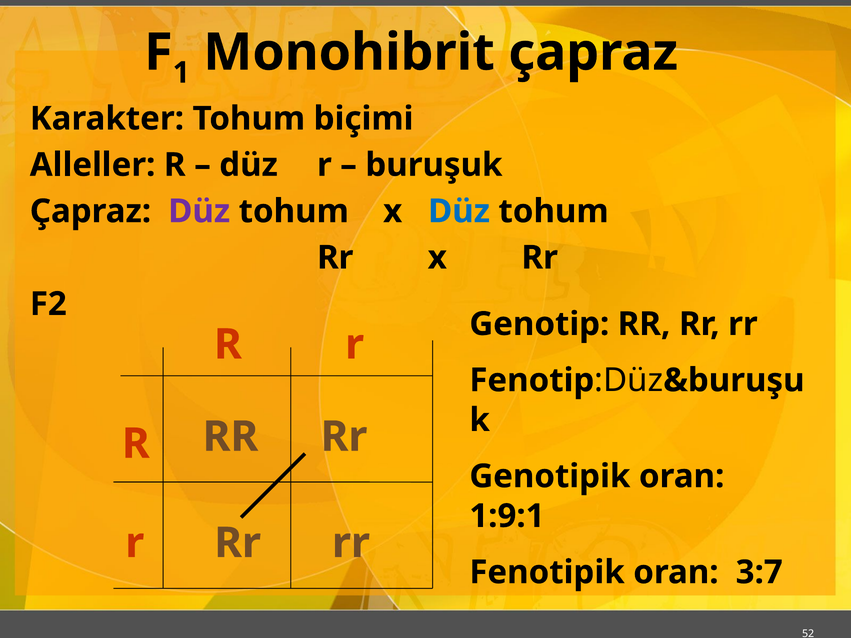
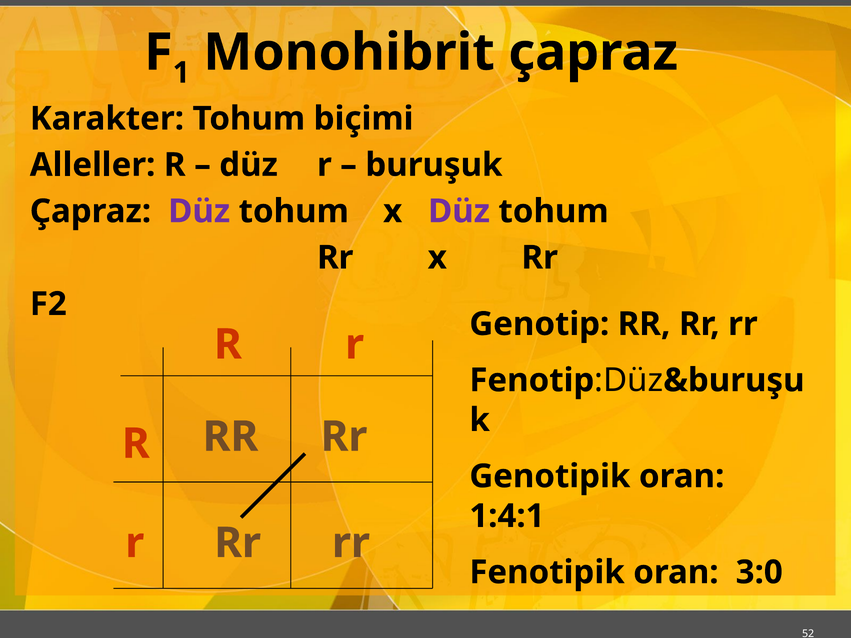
Düz at (459, 211) colour: blue -> purple
1:9:1: 1:9:1 -> 1:4:1
3:7: 3:7 -> 3:0
